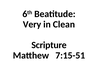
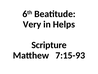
Clean: Clean -> Helps
7:15-51: 7:15-51 -> 7:15-93
